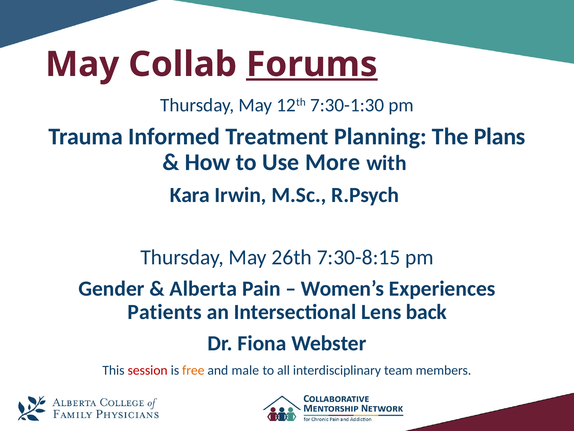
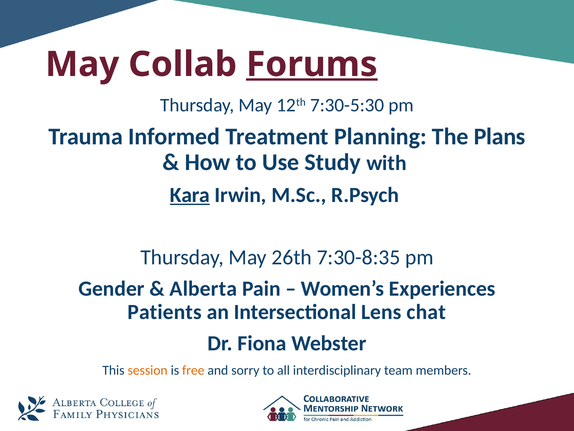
7:30-1:30: 7:30-1:30 -> 7:30-5:30
More: More -> Study
Kara underline: none -> present
7:30-8:15: 7:30-8:15 -> 7:30-8:35
back: back -> chat
session colour: red -> orange
male: male -> sorry
